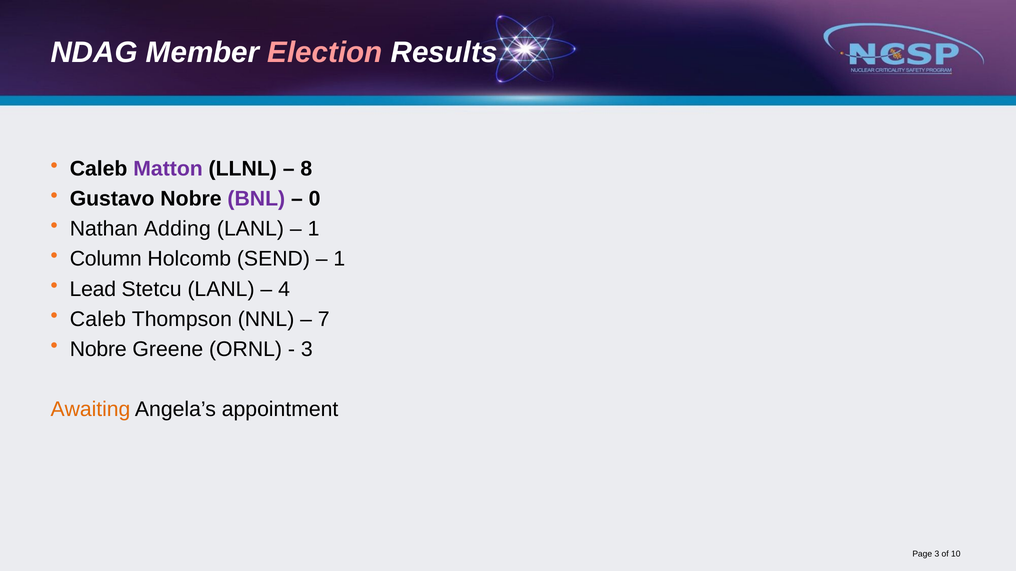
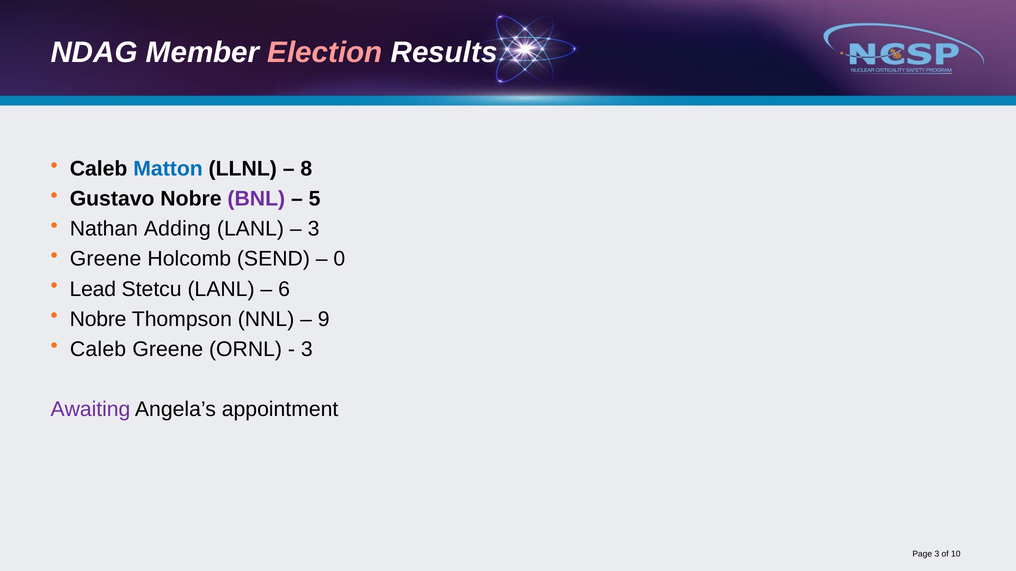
Matton colour: purple -> blue
0: 0 -> 5
1 at (314, 229): 1 -> 3
Column at (106, 259): Column -> Greene
1 at (339, 259): 1 -> 0
4: 4 -> 6
Caleb at (98, 319): Caleb -> Nobre
7: 7 -> 9
Nobre at (98, 349): Nobre -> Caleb
Awaiting colour: orange -> purple
